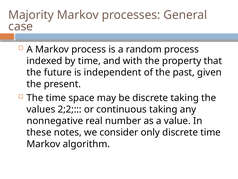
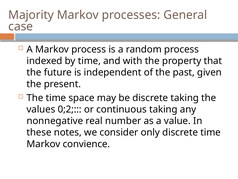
2;2: 2;2 -> 0;2
algorithm: algorithm -> convience
